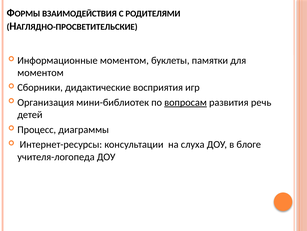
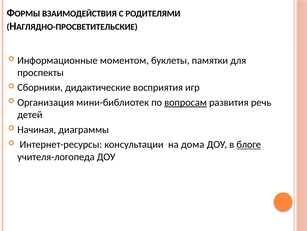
моментом at (41, 72): моментом -> проспекты
Процесс: Процесс -> Начиная
слуха: слуха -> дома
блоге underline: none -> present
